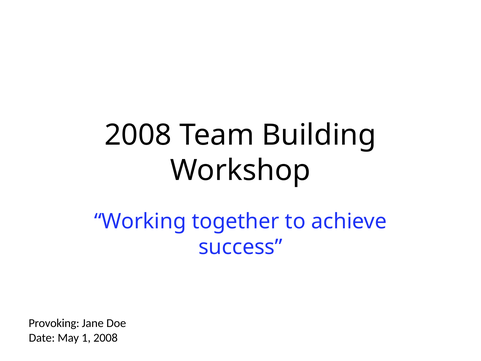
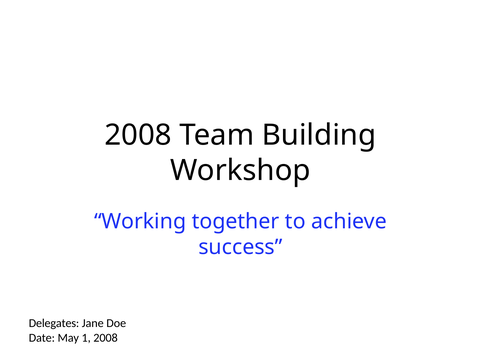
Provoking: Provoking -> Delegates
